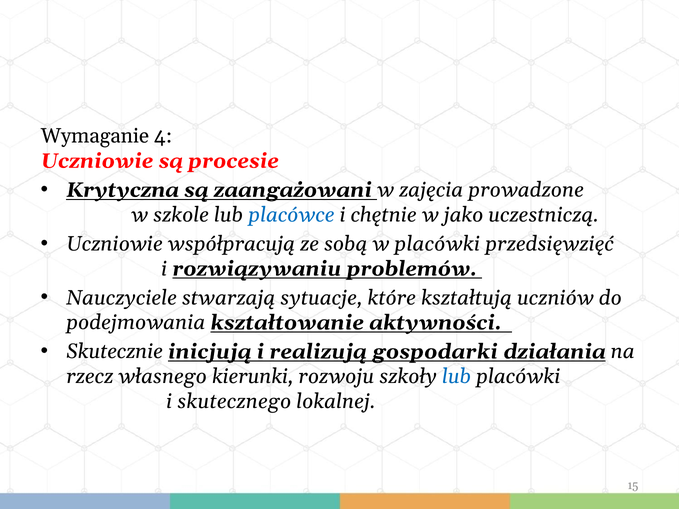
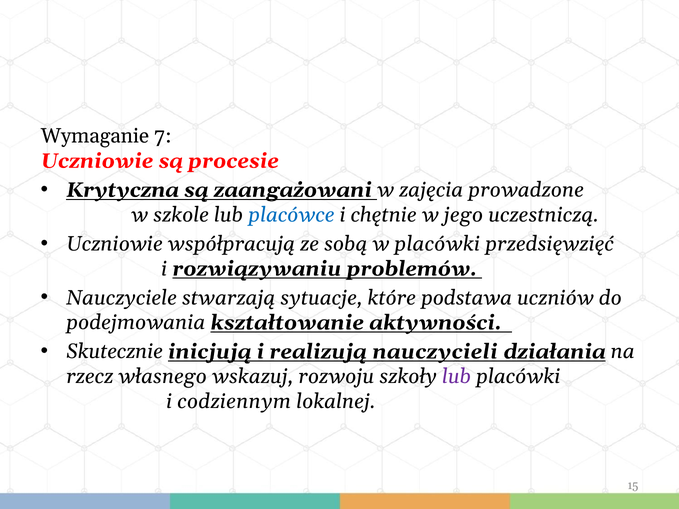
4: 4 -> 7
jako: jako -> jego
kształtują: kształtują -> podstawa
gospodarki: gospodarki -> nauczycieli
kierunki: kierunki -> wskazuj
lub at (457, 377) colour: blue -> purple
skutecznego: skutecznego -> codziennym
